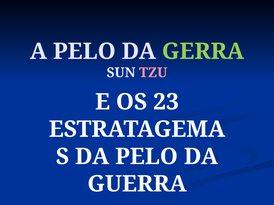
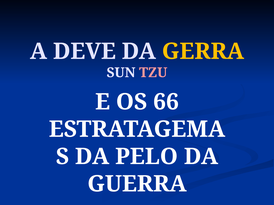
A PELO: PELO -> DEVE
GERRA colour: light green -> yellow
23: 23 -> 66
